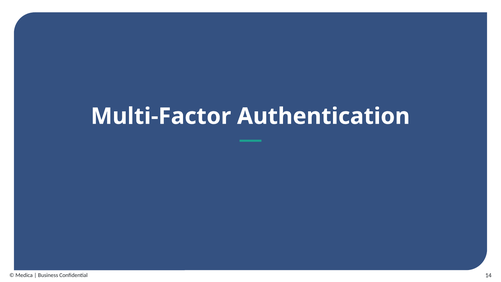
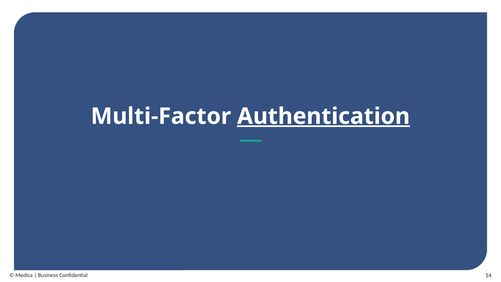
Authentication underline: none -> present
